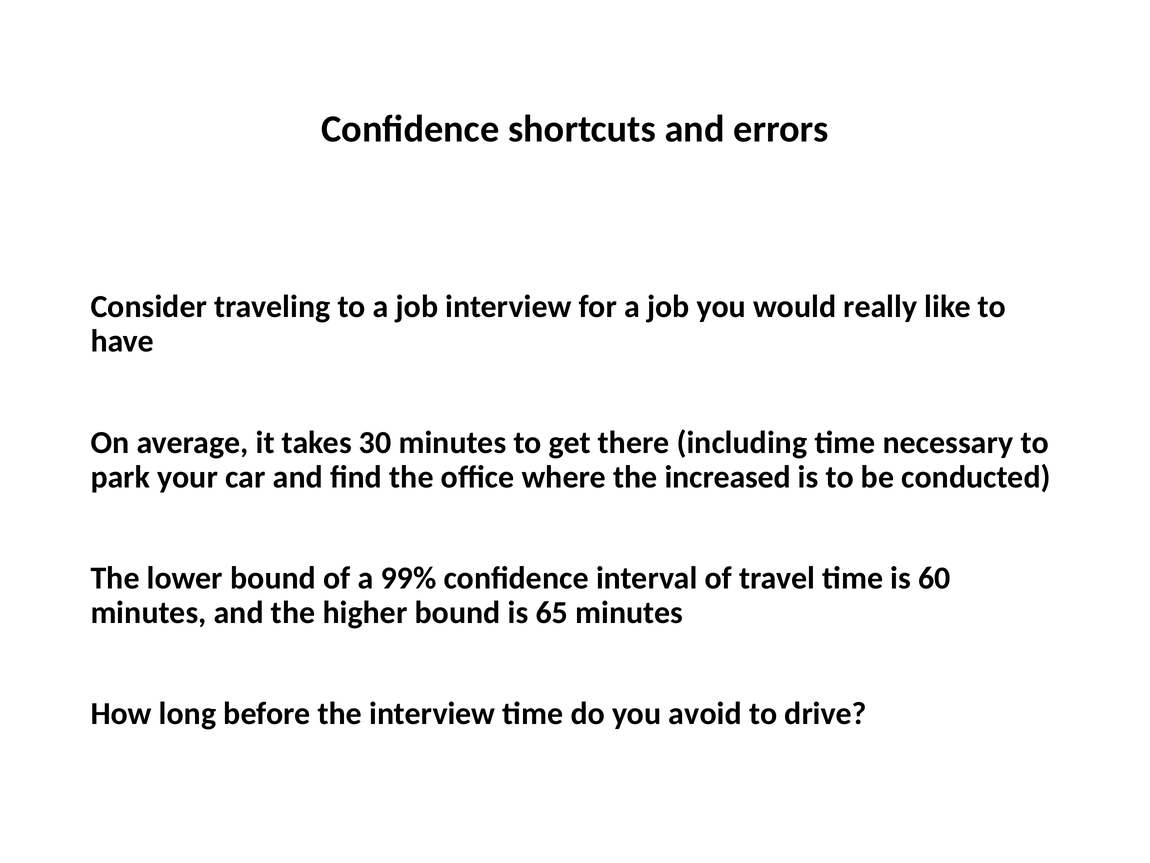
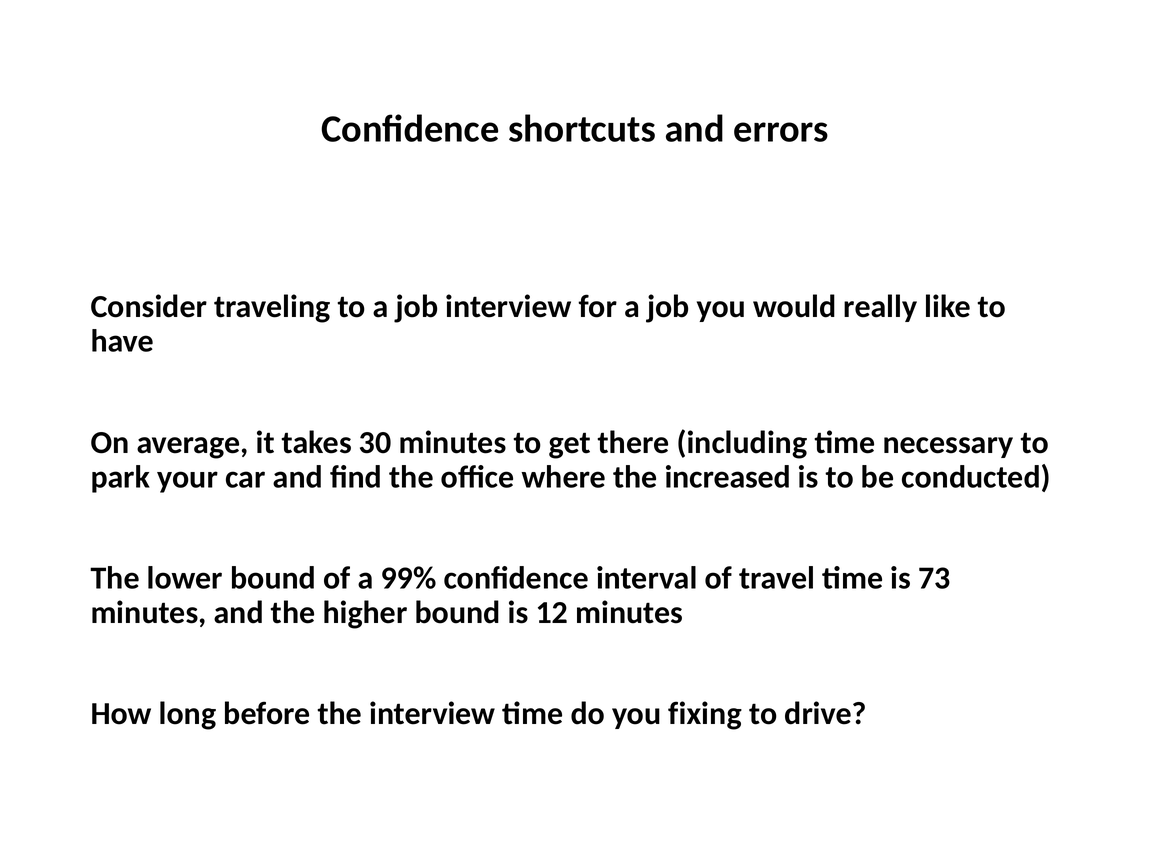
60: 60 -> 73
65: 65 -> 12
avoid: avoid -> fixing
